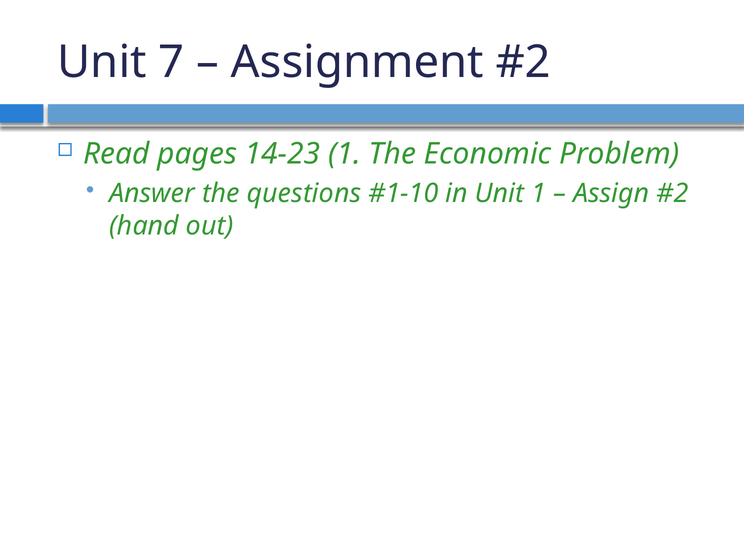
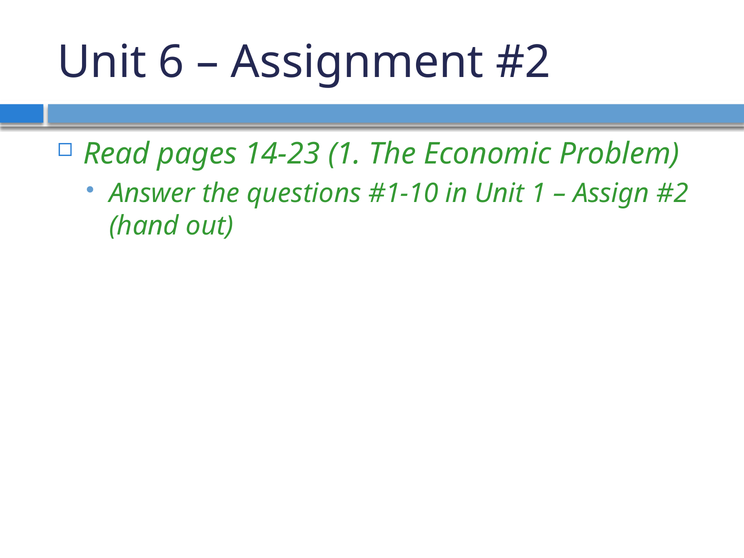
7: 7 -> 6
